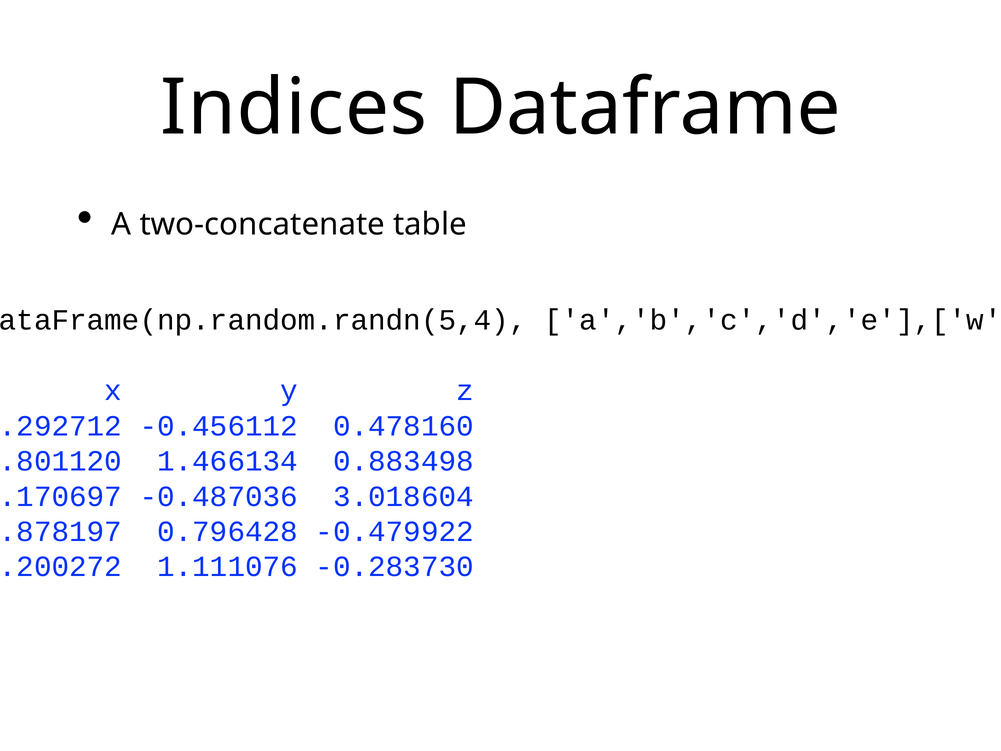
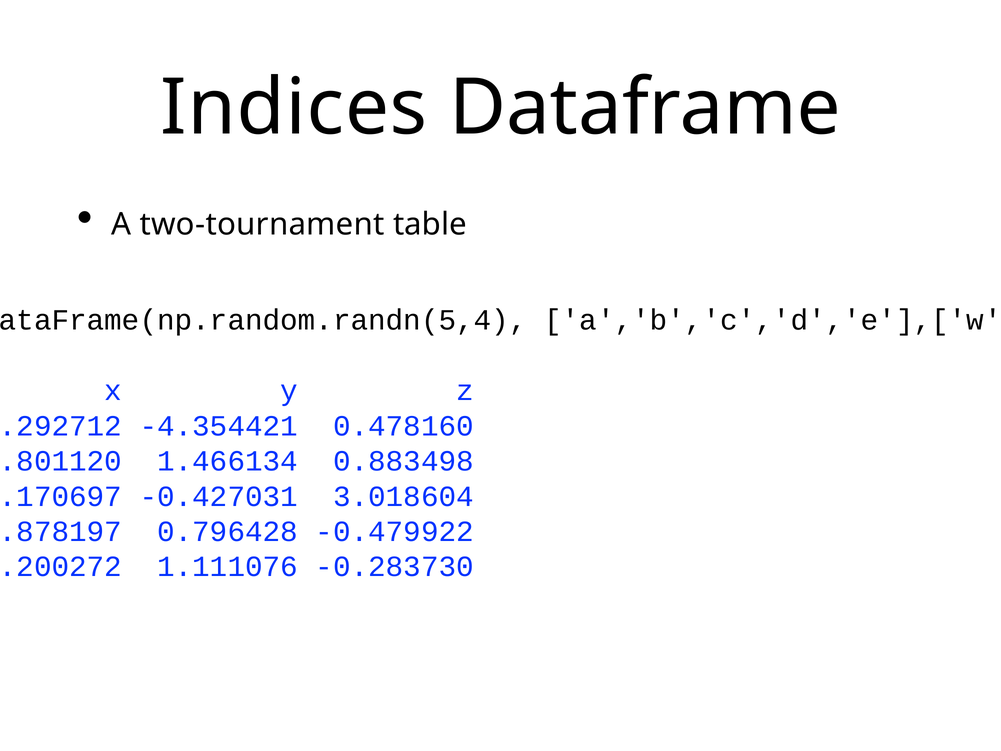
two-concatenate: two-concatenate -> two-tournament
-0.456112: -0.456112 -> -4.354421
-0.487036: -0.487036 -> -0.427031
